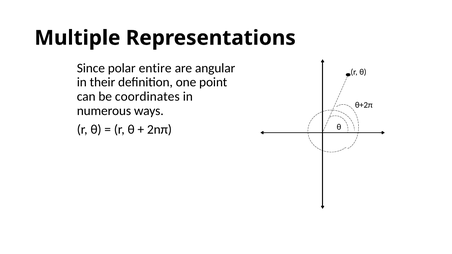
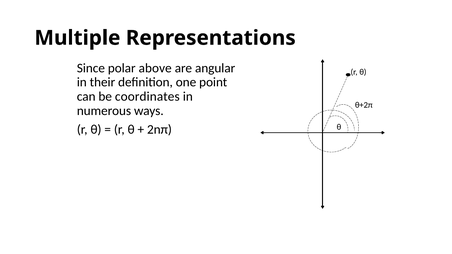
entire: entire -> above
